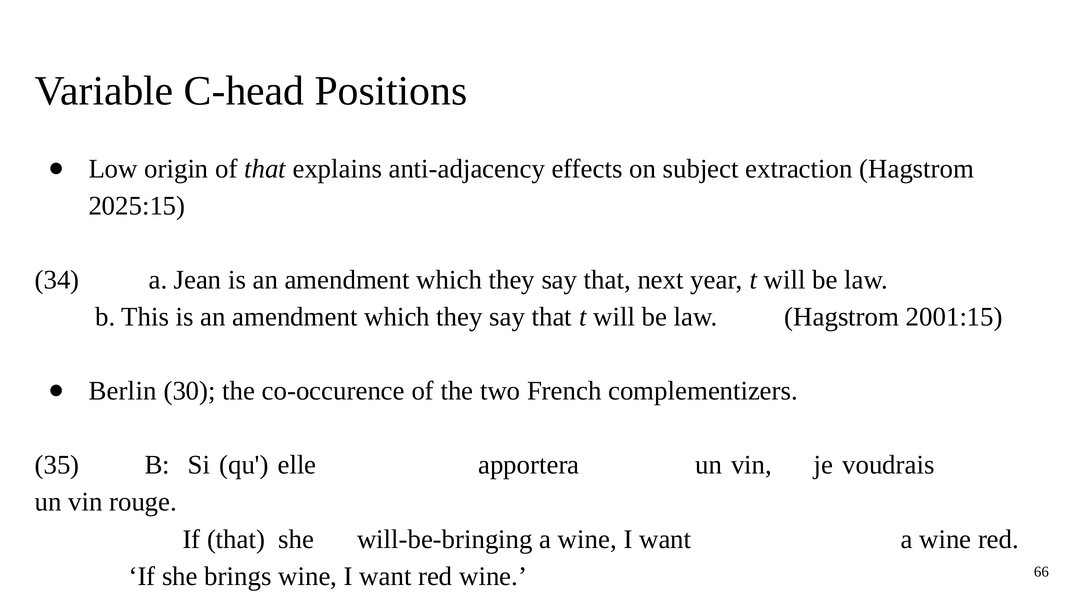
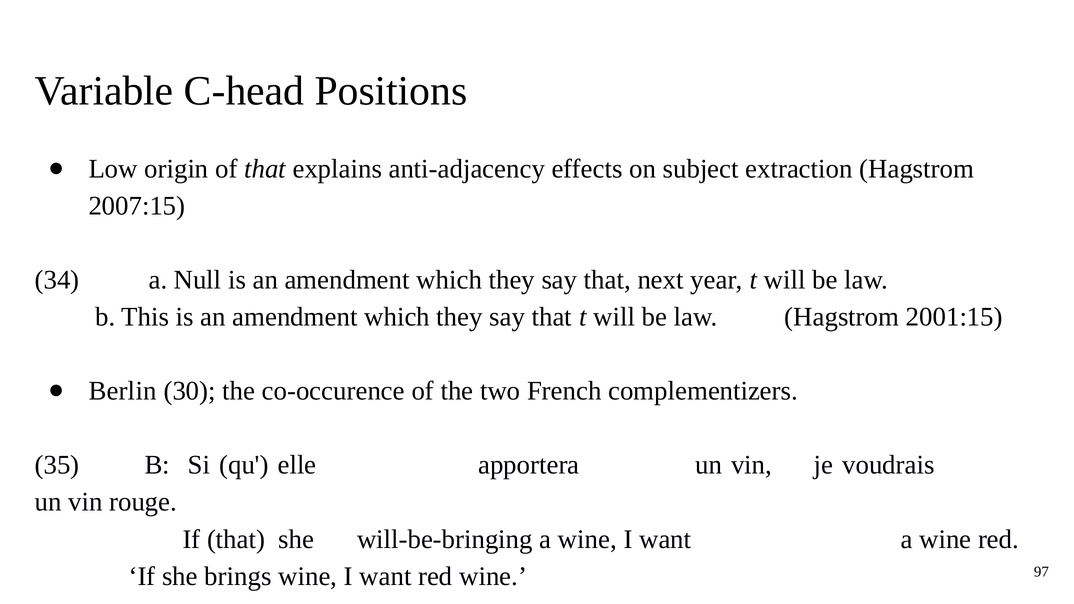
2025:15: 2025:15 -> 2007:15
Jean: Jean -> Null
66: 66 -> 97
